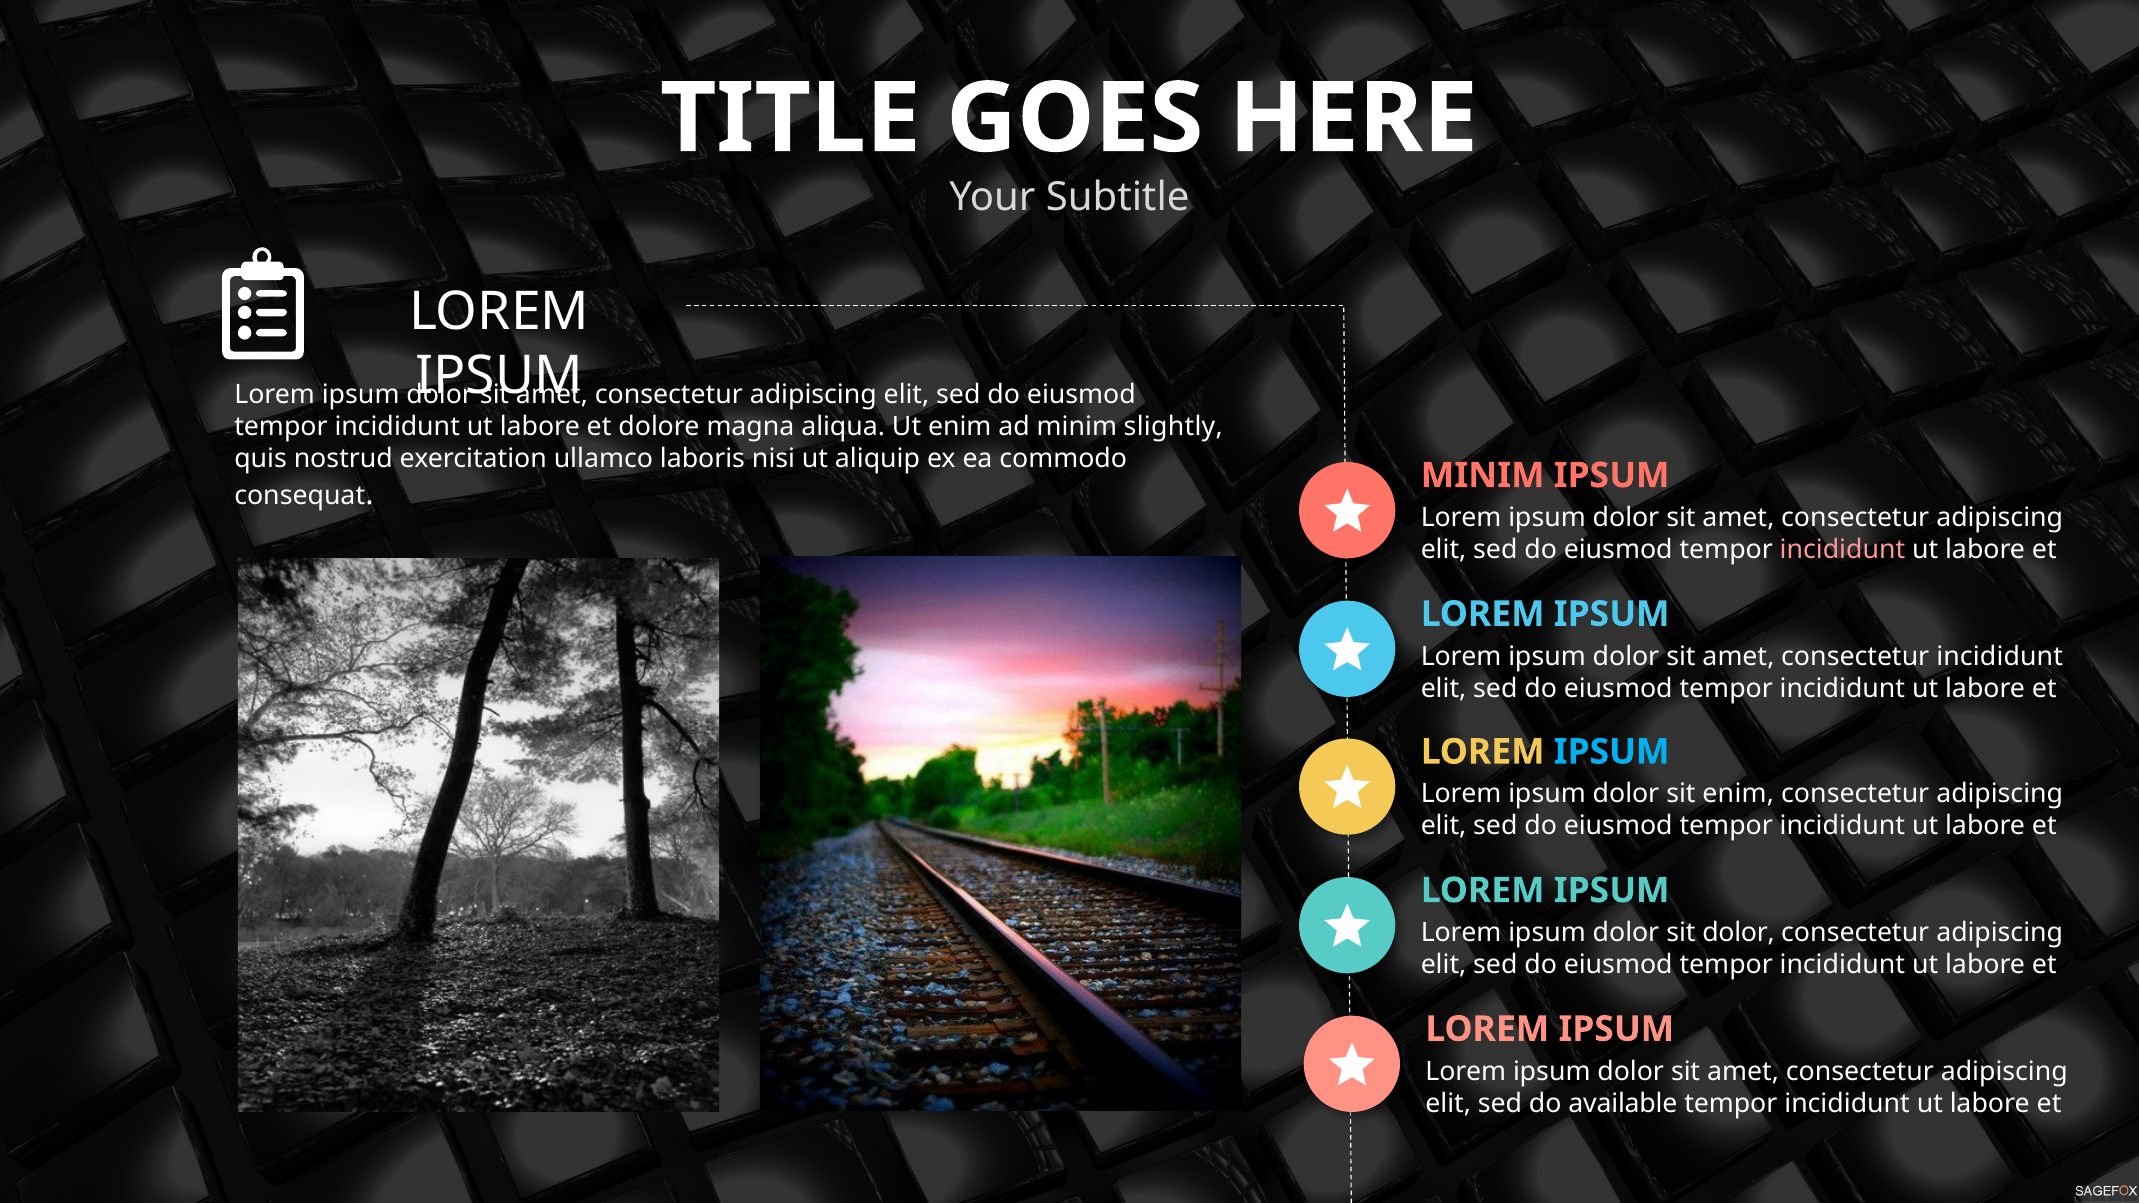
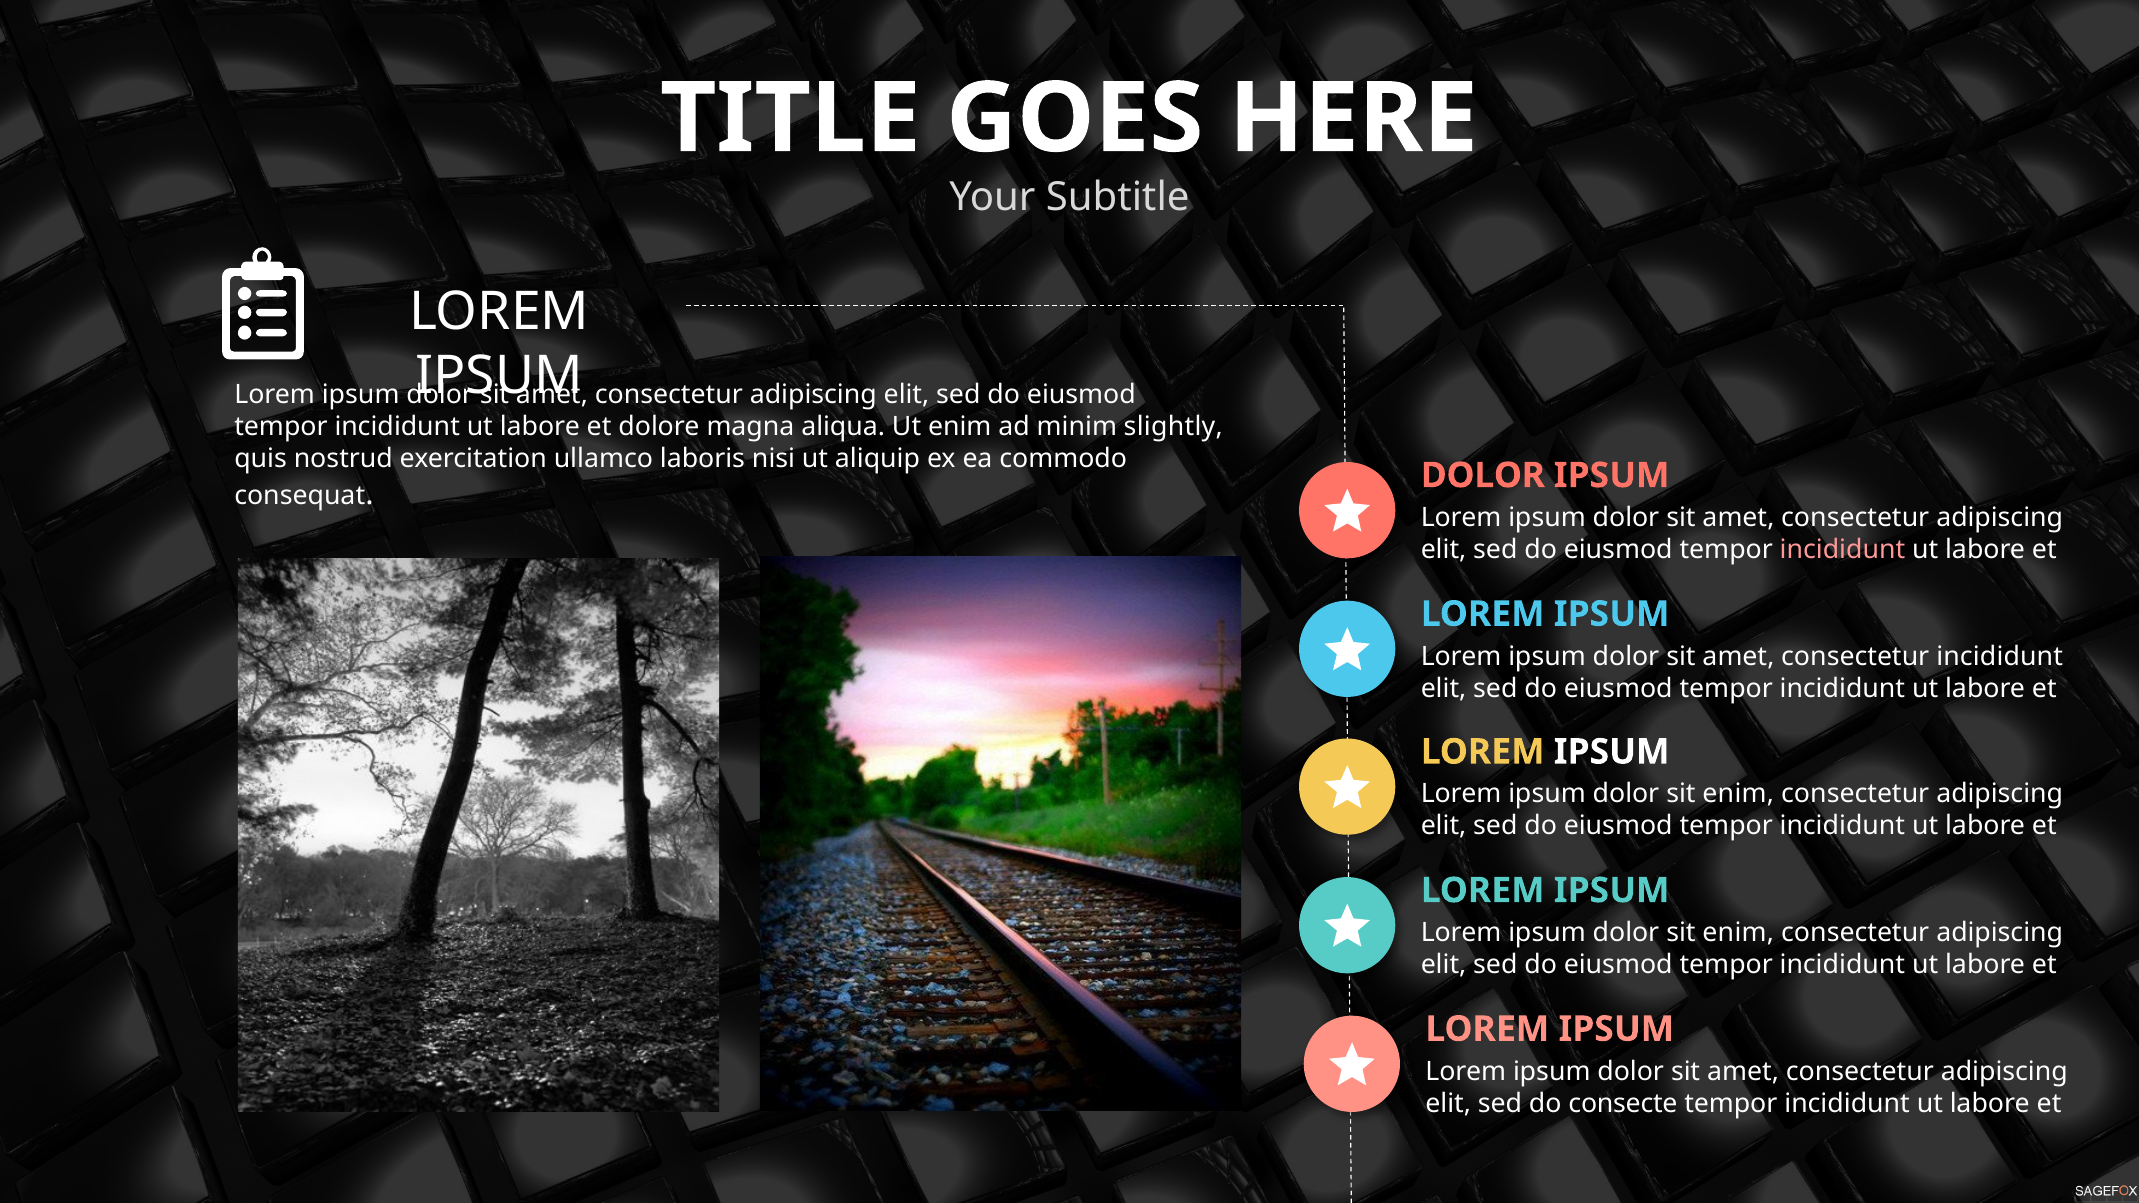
MINIM at (1483, 476): MINIM -> DOLOR
IPSUM at (1612, 752) colour: light blue -> white
dolor at (1739, 933): dolor -> enim
available: available -> consecte
